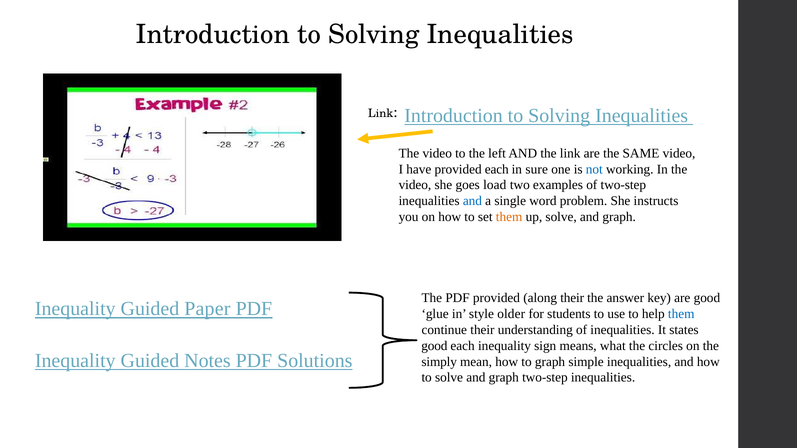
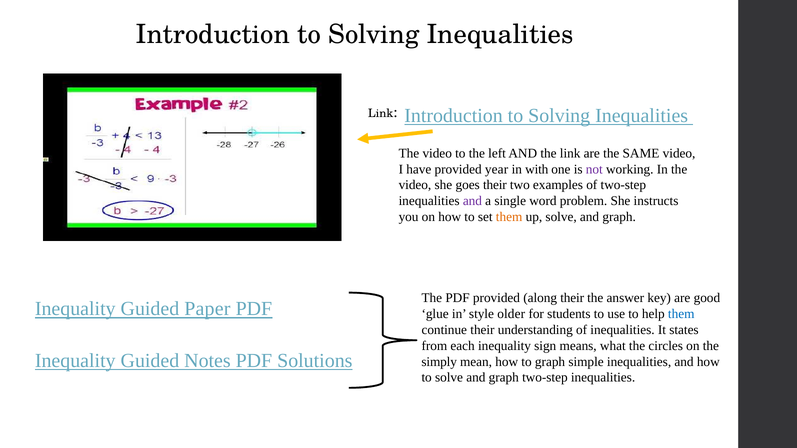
provided each: each -> year
sure: sure -> with
not colour: blue -> purple
goes load: load -> their
and at (472, 201) colour: blue -> purple
good at (434, 346): good -> from
